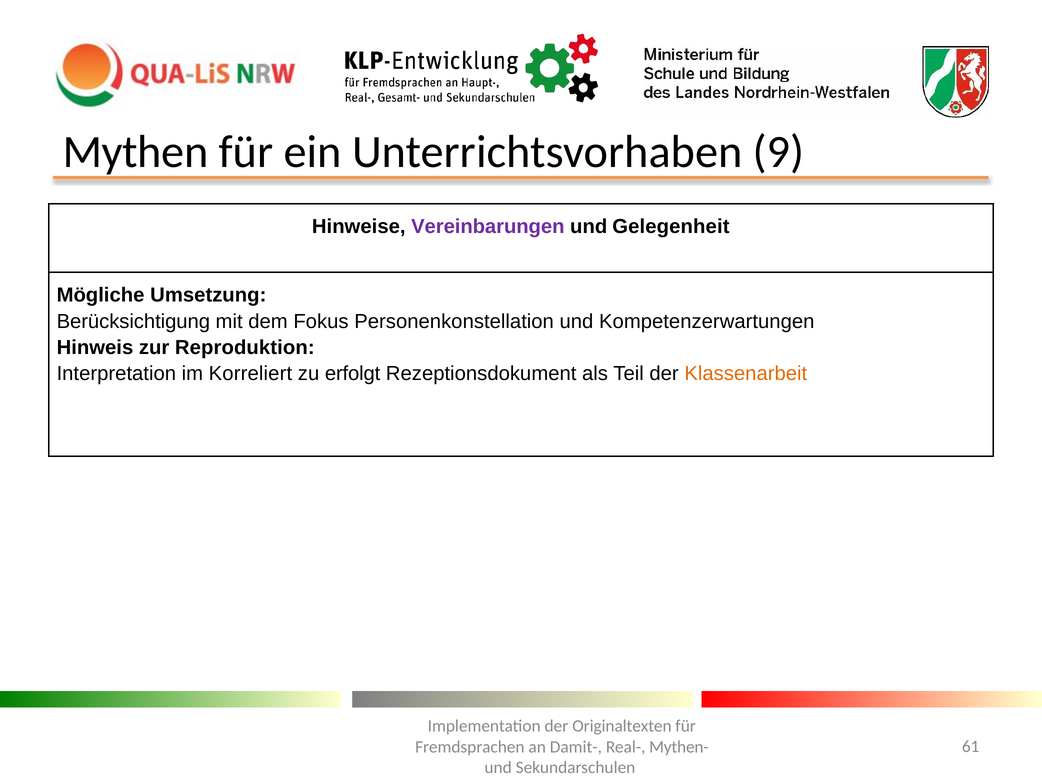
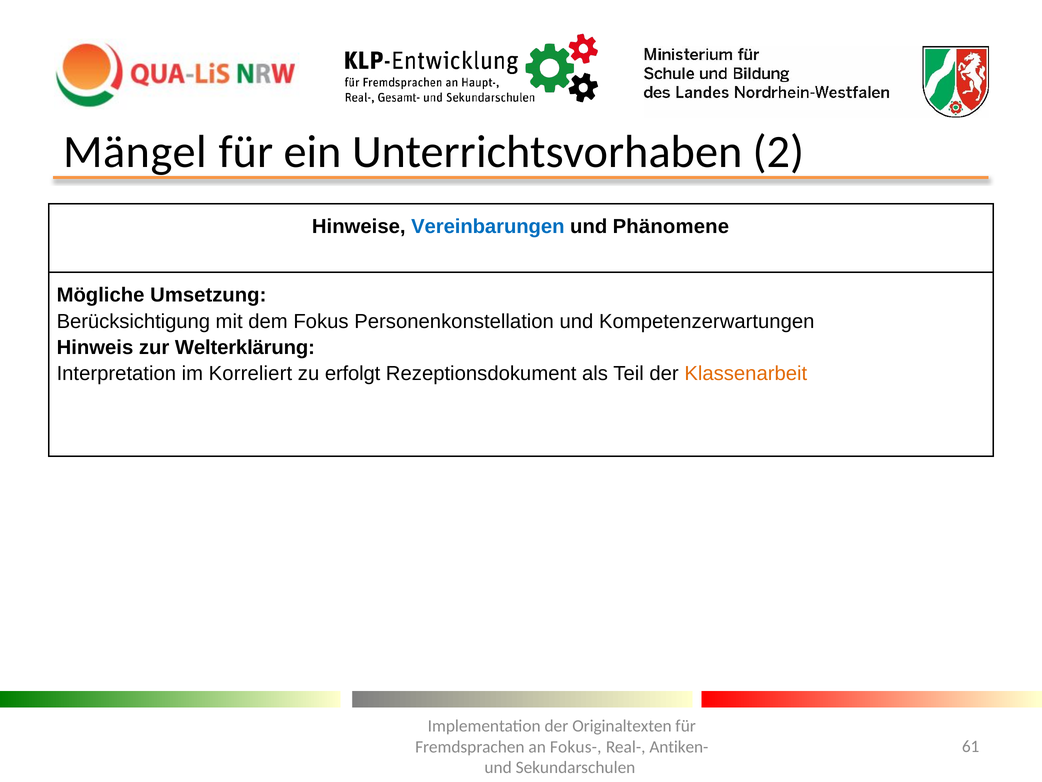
Mythen: Mythen -> Mängel
9: 9 -> 2
Vereinbarungen colour: purple -> blue
Gelegenheit: Gelegenheit -> Phänomene
Reproduktion: Reproduktion -> Welterklärung
Damit-: Damit- -> Fokus-
Mythen-: Mythen- -> Antiken-
